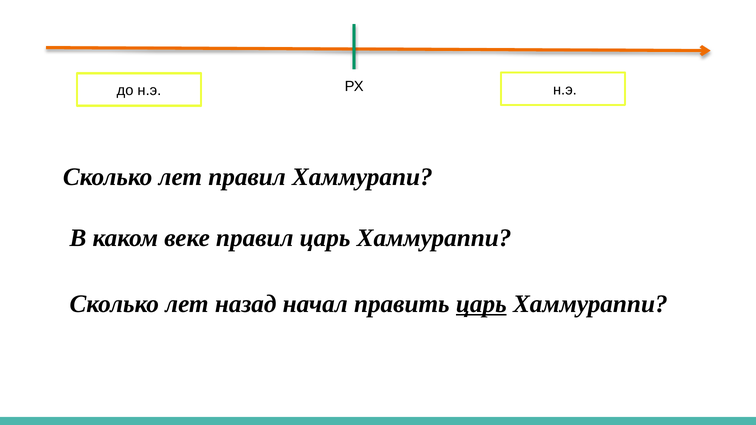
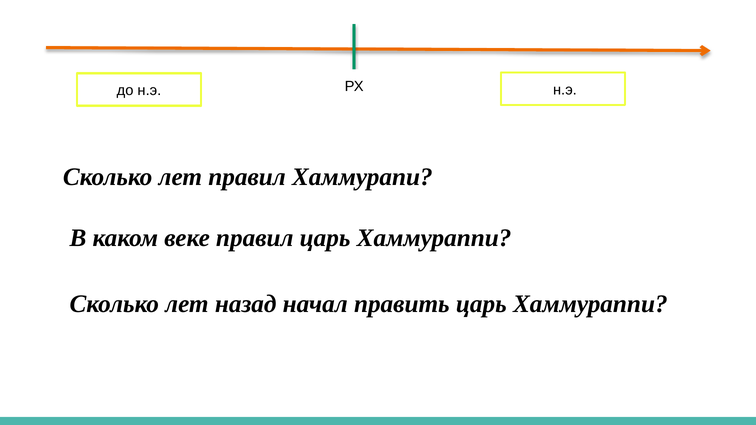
царь at (481, 304) underline: present -> none
